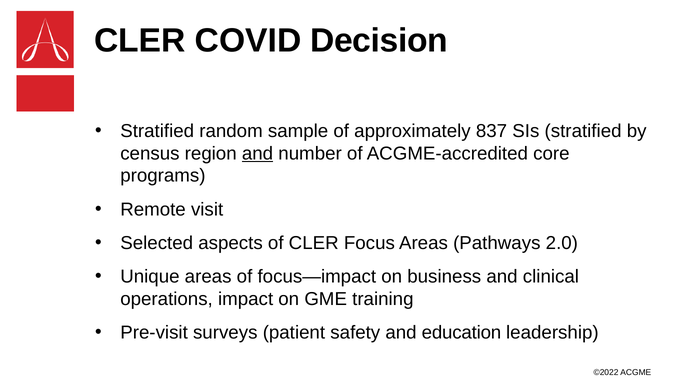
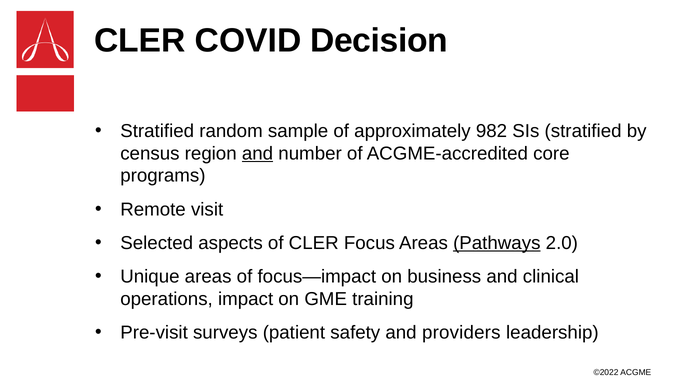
837: 837 -> 982
Pathways underline: none -> present
education: education -> providers
